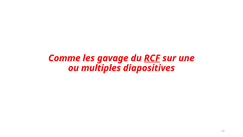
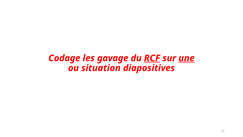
Comme: Comme -> Codage
une underline: none -> present
multiples: multiples -> situation
